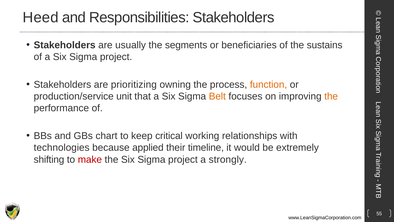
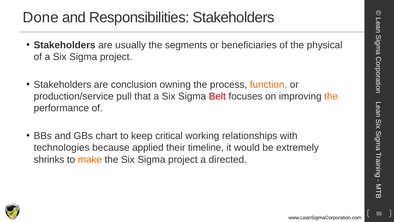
Heed: Heed -> Done
sustains: sustains -> physical
prioritizing: prioritizing -> conclusion
unit: unit -> pull
Belt colour: orange -> red
shifting: shifting -> shrinks
make colour: red -> orange
strongly: strongly -> directed
